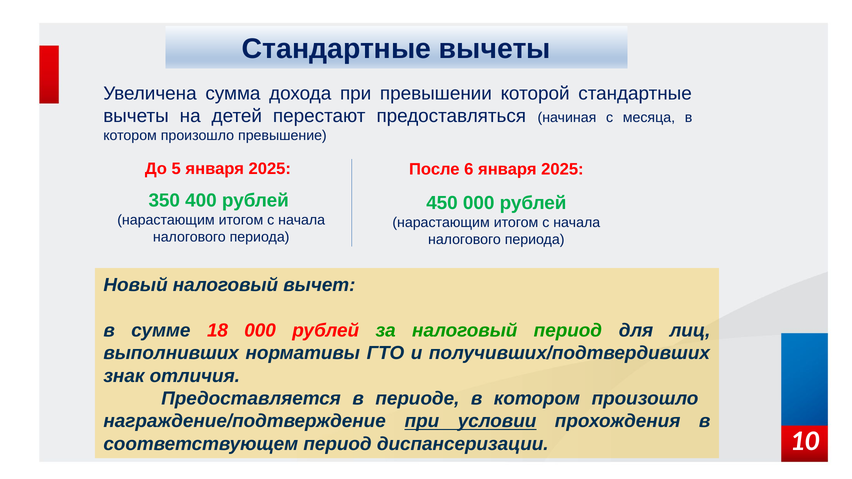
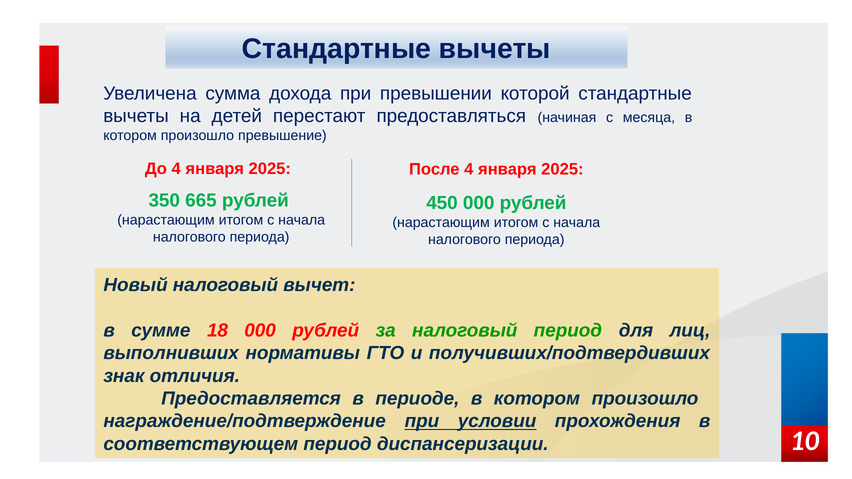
До 5: 5 -> 4
После 6: 6 -> 4
400: 400 -> 665
